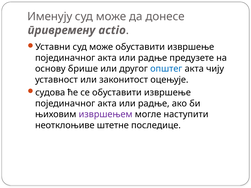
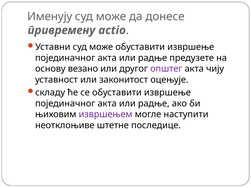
брише: брише -> везано
општег colour: blue -> purple
судова: судова -> складу
